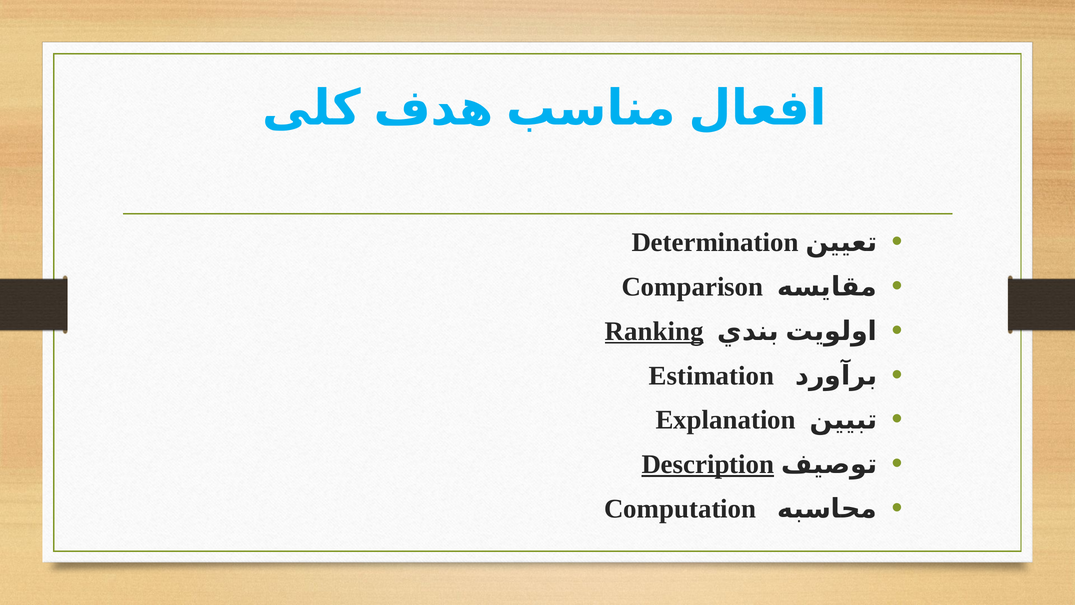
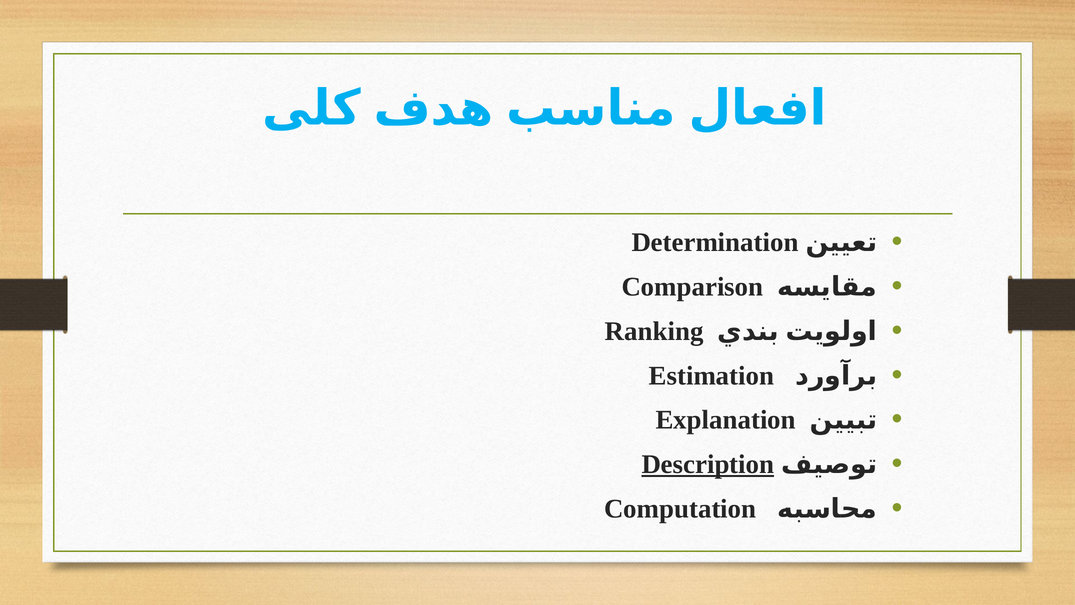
Ranking underline: present -> none
